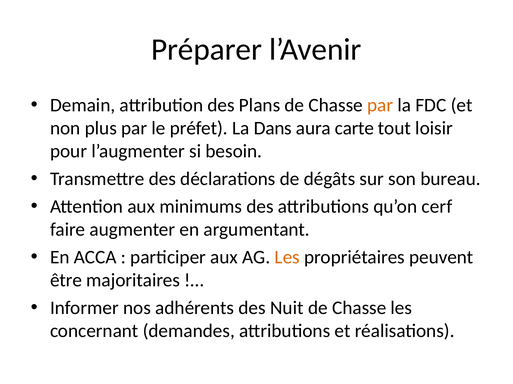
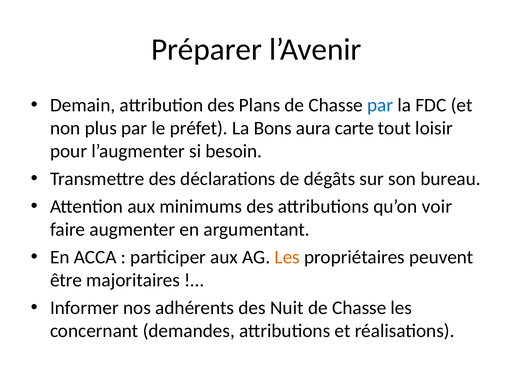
par at (380, 105) colour: orange -> blue
Dans: Dans -> Bons
cerf: cerf -> voir
